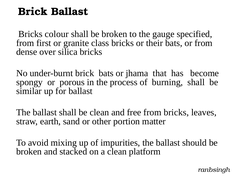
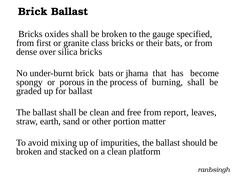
colour: colour -> oxides
similar: similar -> graded
from bricks: bricks -> report
